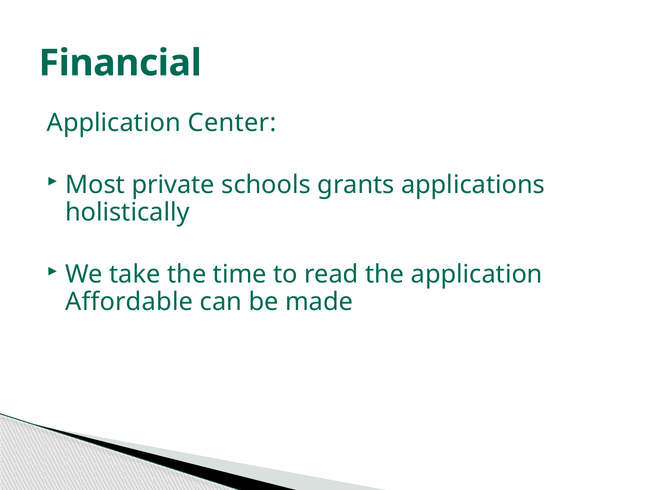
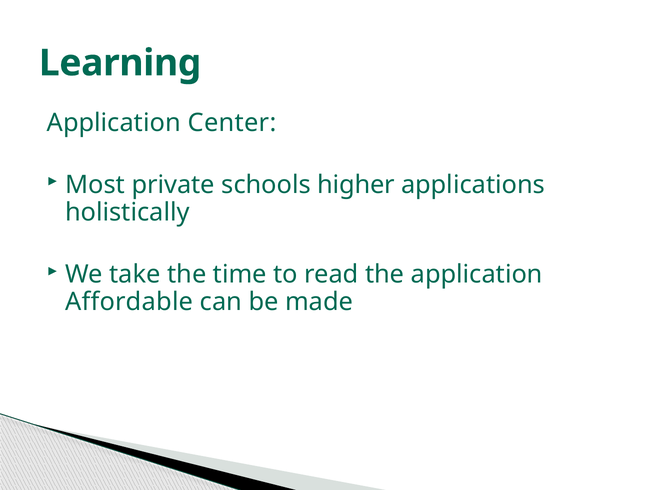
Financial: Financial -> Learning
grants: grants -> higher
